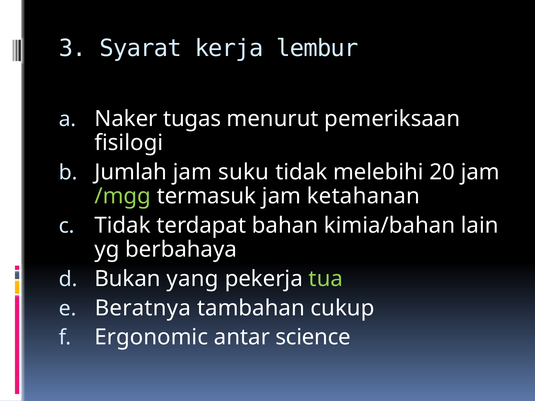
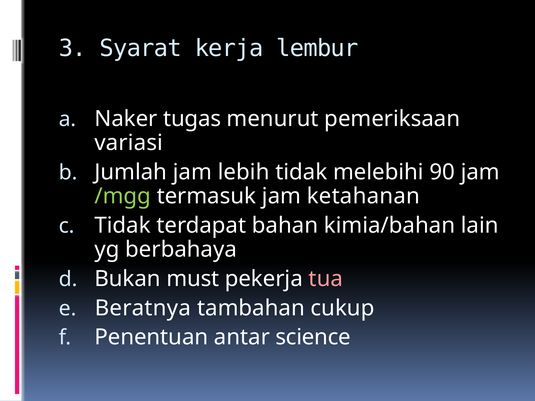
fisilogi: fisilogi -> variasi
suku: suku -> lebih
20: 20 -> 90
yang: yang -> must
tua colour: light green -> pink
Ergonomic: Ergonomic -> Penentuan
